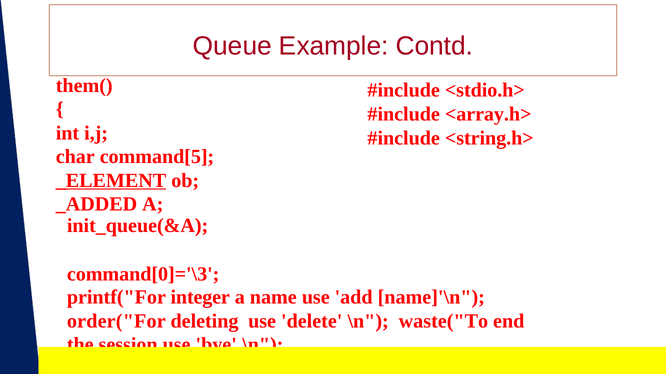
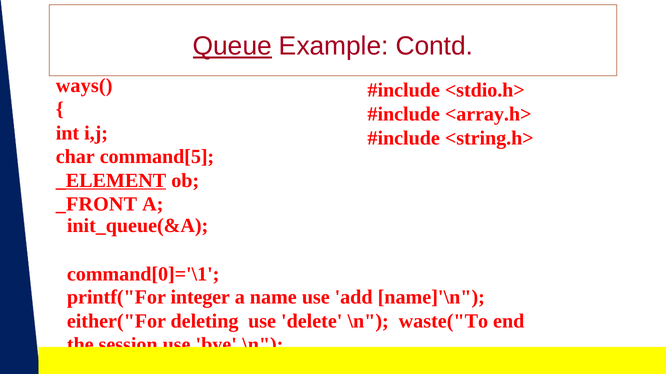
Queue underline: none -> present
them(: them( -> ways(
_ADDED: _ADDED -> _FRONT
command[0]='\3: command[0]='\3 -> command[0]='\1
order("For: order("For -> either("For
